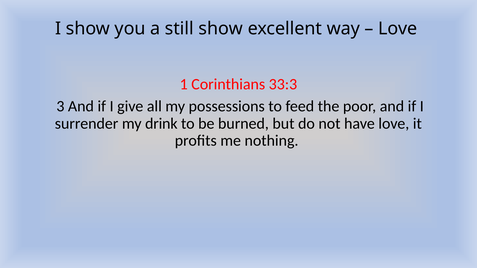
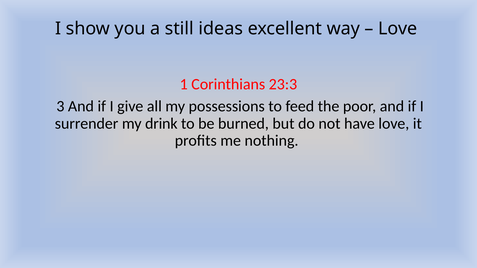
still show: show -> ideas
33:3: 33:3 -> 23:3
